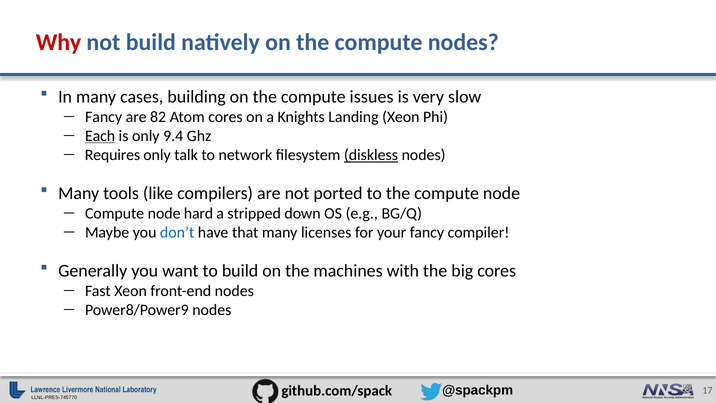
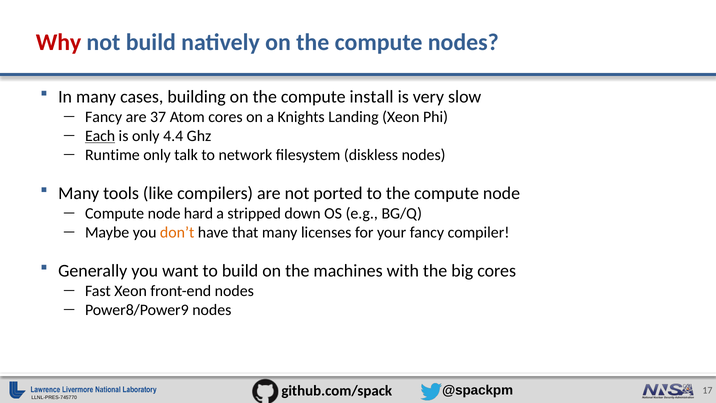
issues: issues -> install
82: 82 -> 37
9.4: 9.4 -> 4.4
Requires: Requires -> Runtime
diskless underline: present -> none
don’t colour: blue -> orange
